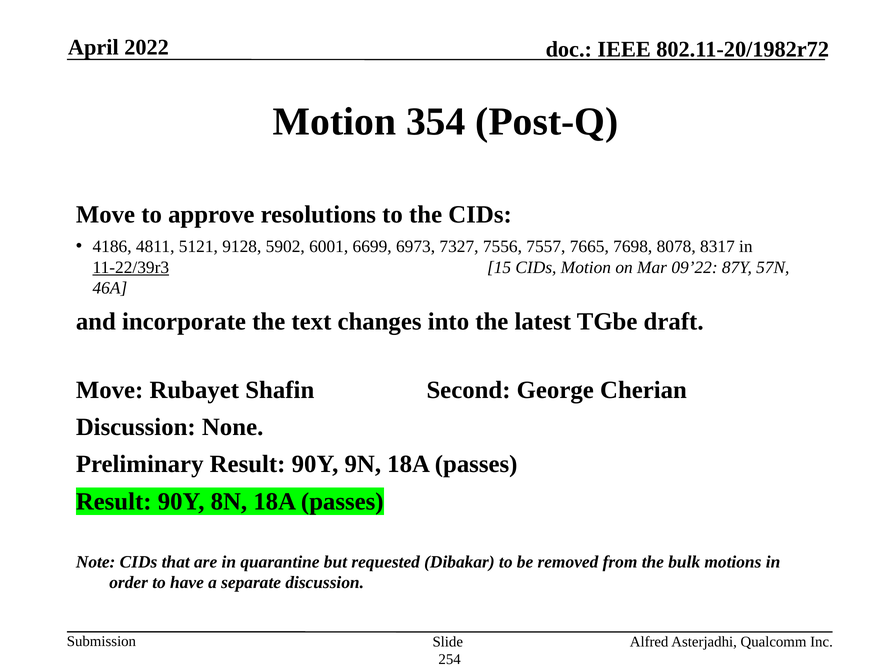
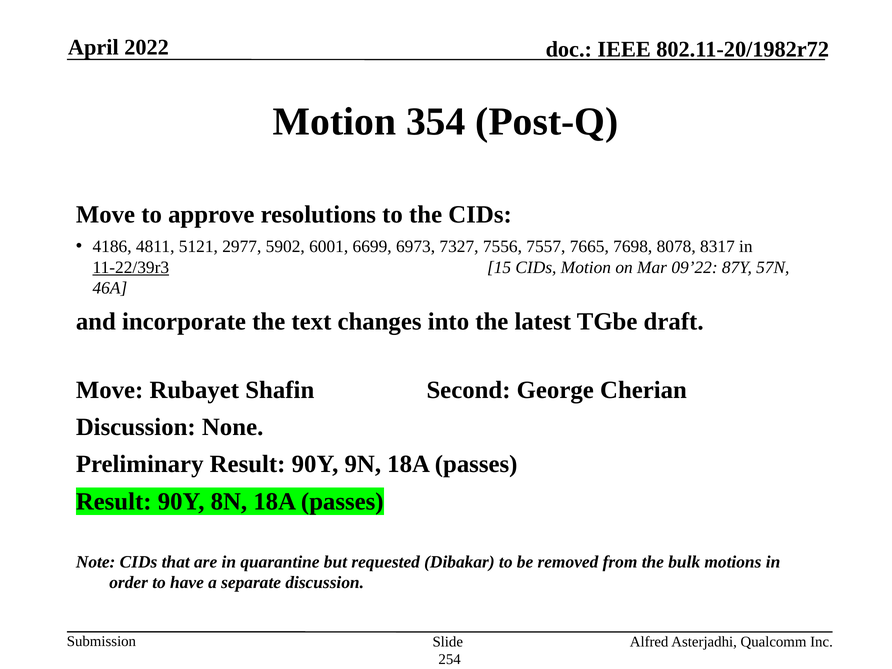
9128: 9128 -> 2977
